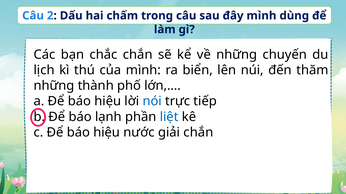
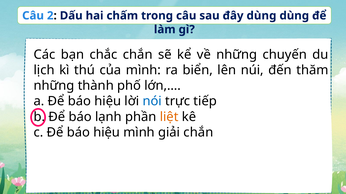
đây mình: mình -> dùng
liệt colour: blue -> orange
hiệu nước: nước -> mình
